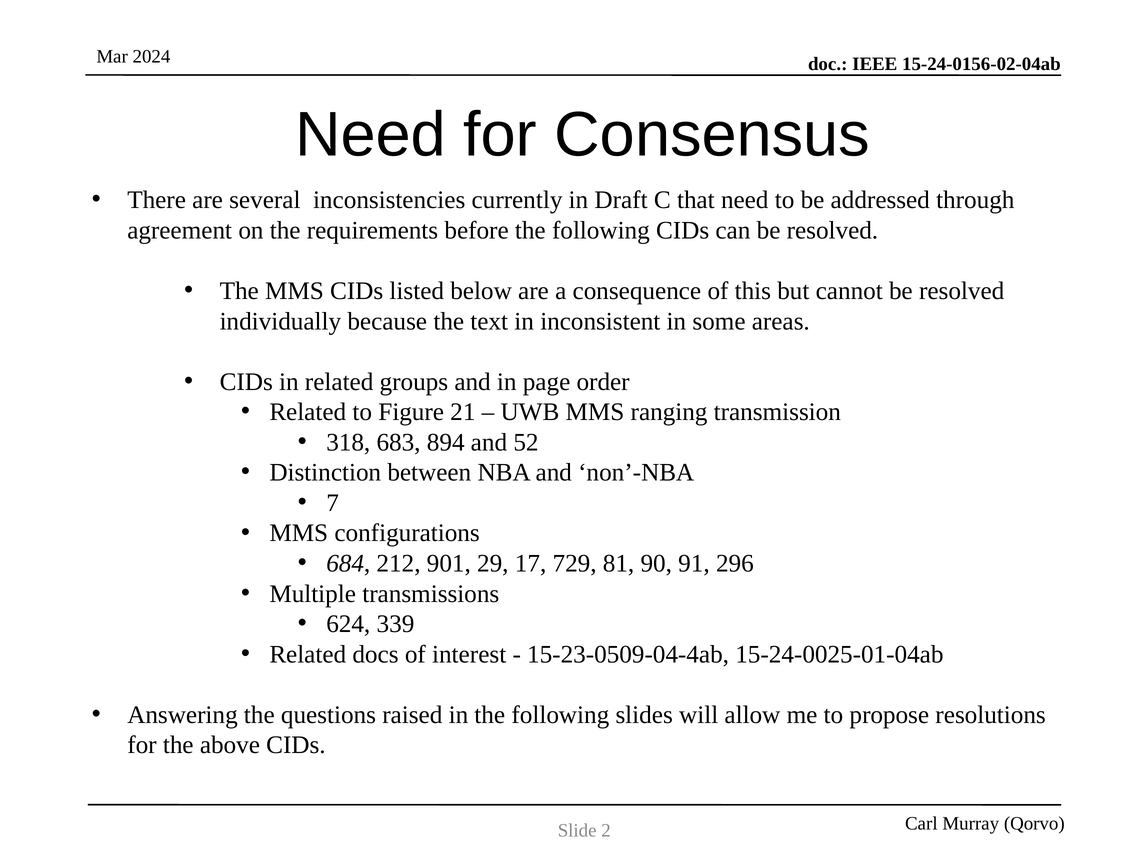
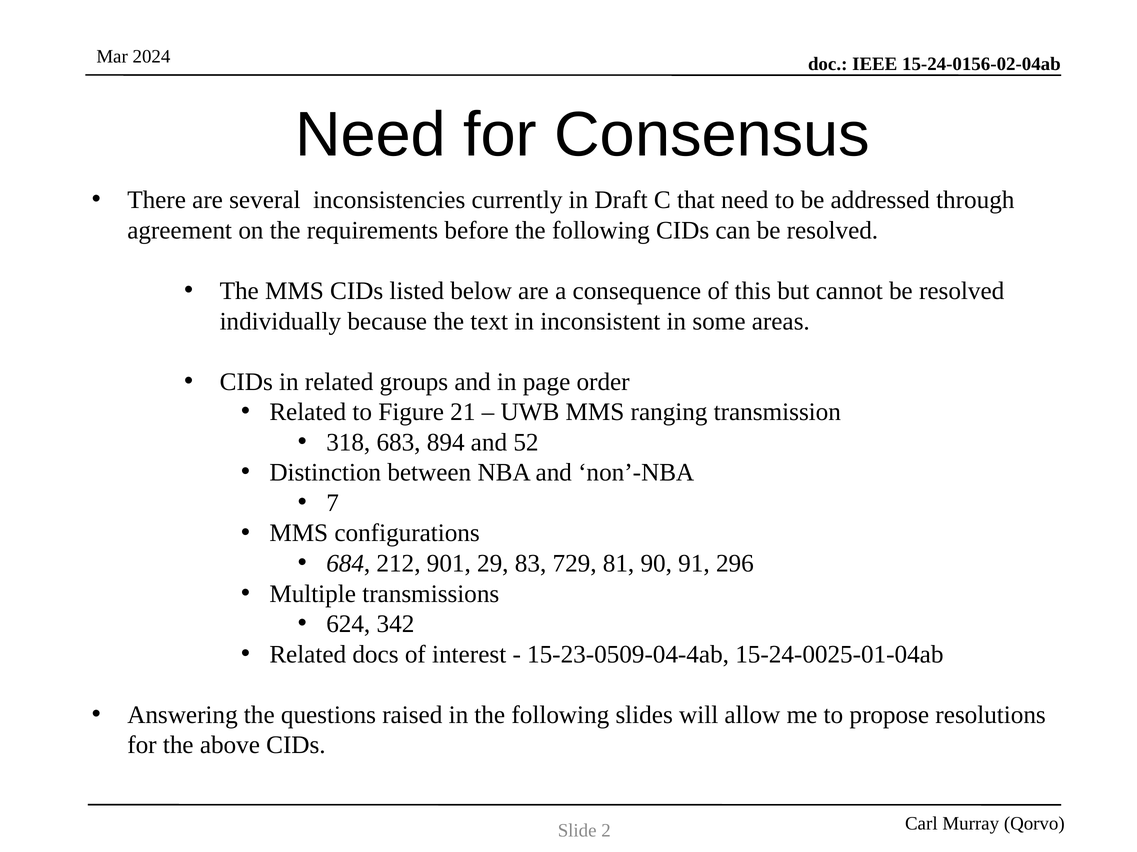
17: 17 -> 83
339: 339 -> 342
